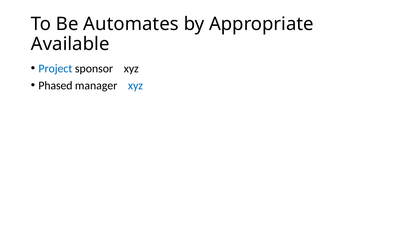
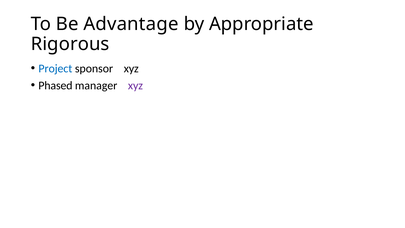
Automates: Automates -> Advantage
Available: Available -> Rigorous
xyz at (135, 85) colour: blue -> purple
